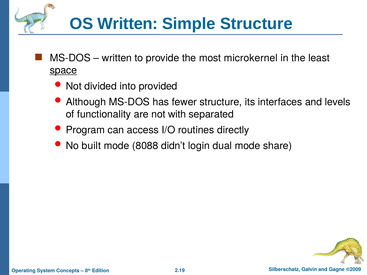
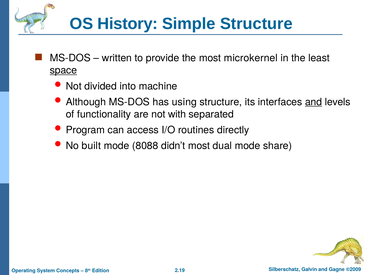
OS Written: Written -> History
provided: provided -> machine
fewer: fewer -> using
and at (314, 102) underline: none -> present
didn’t login: login -> most
